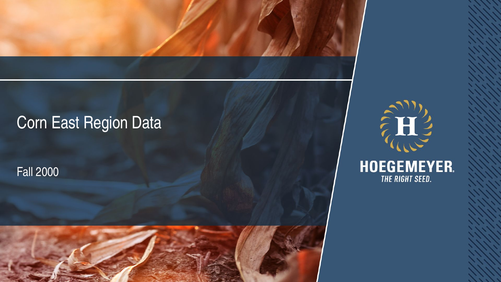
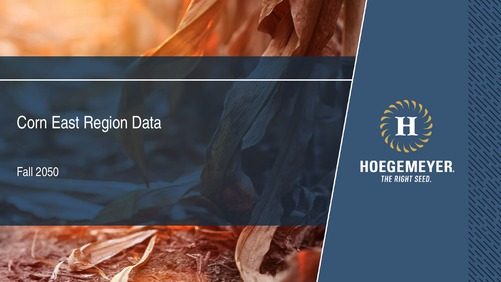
2000: 2000 -> 2050
